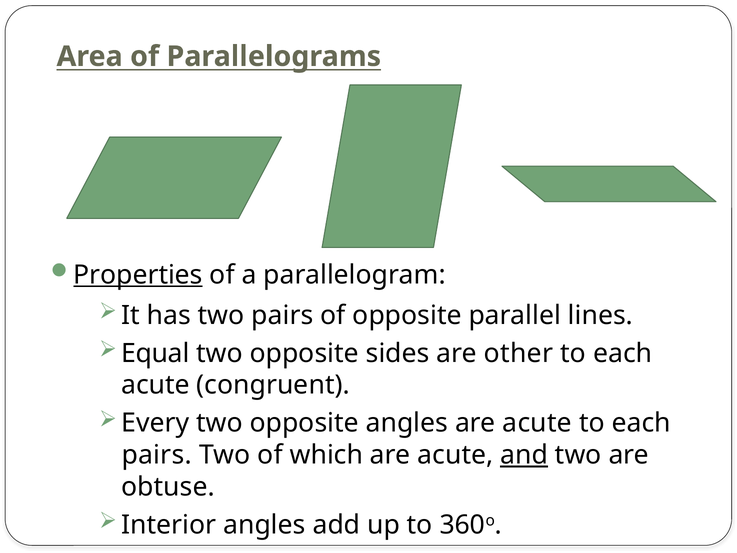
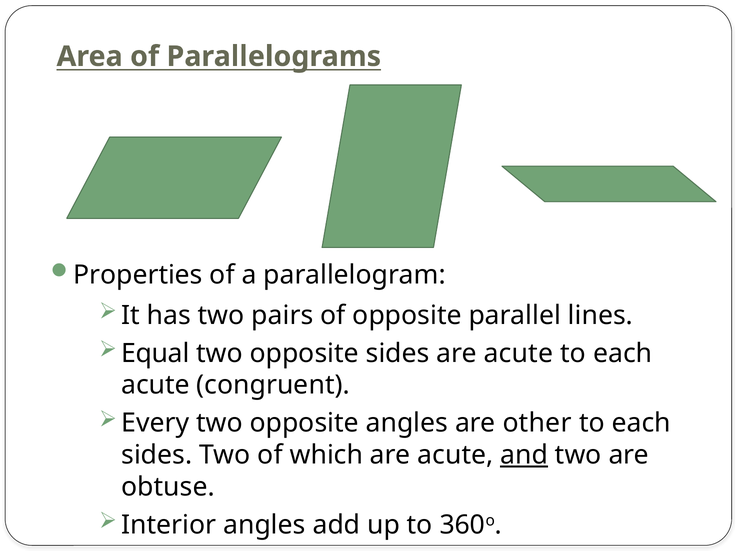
Properties underline: present -> none
sides are other: other -> acute
angles are acute: acute -> other
pairs at (157, 455): pairs -> sides
